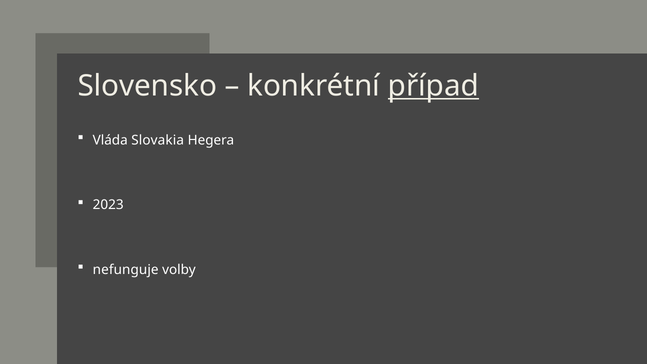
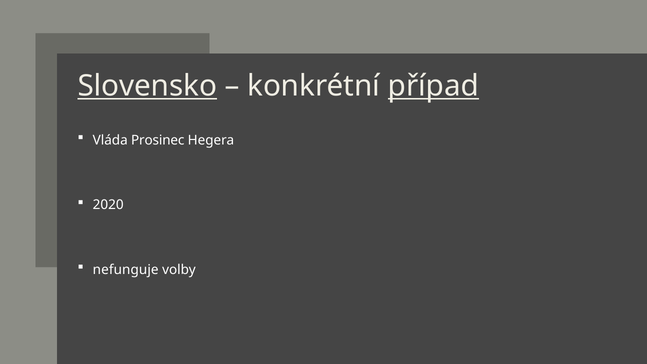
Slovensko underline: none -> present
Slovakia: Slovakia -> Prosinec
2023: 2023 -> 2020
